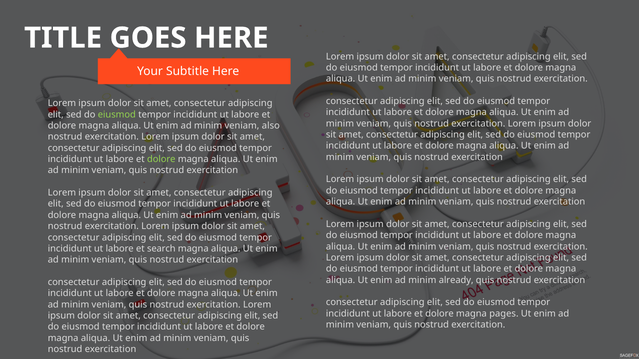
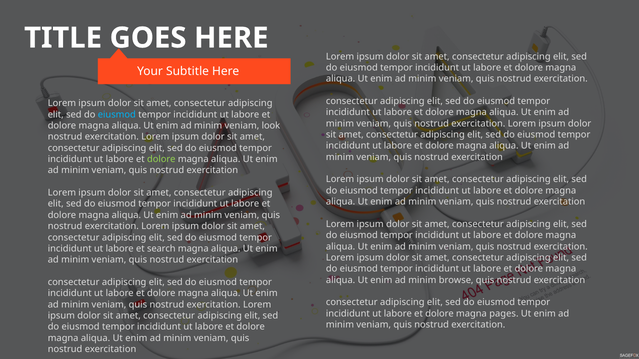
eiusmod at (117, 115) colour: light green -> light blue
also: also -> look
already: already -> browse
